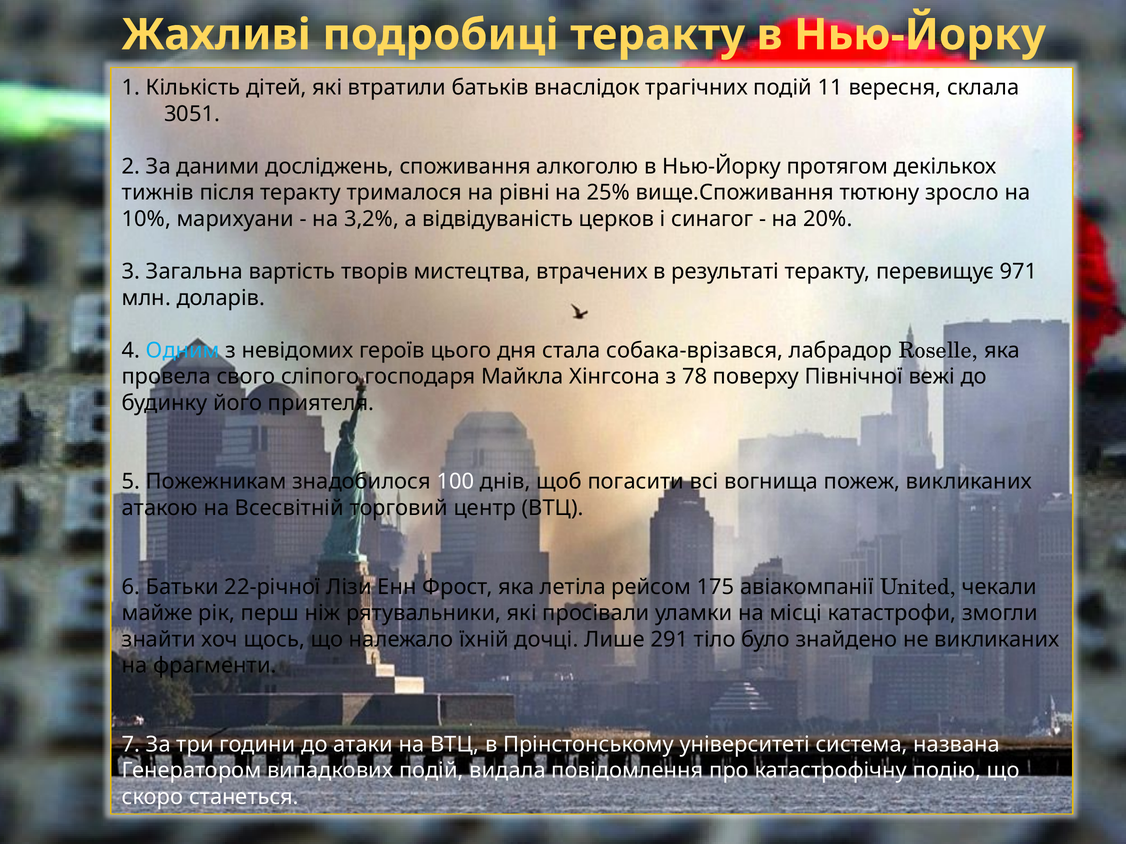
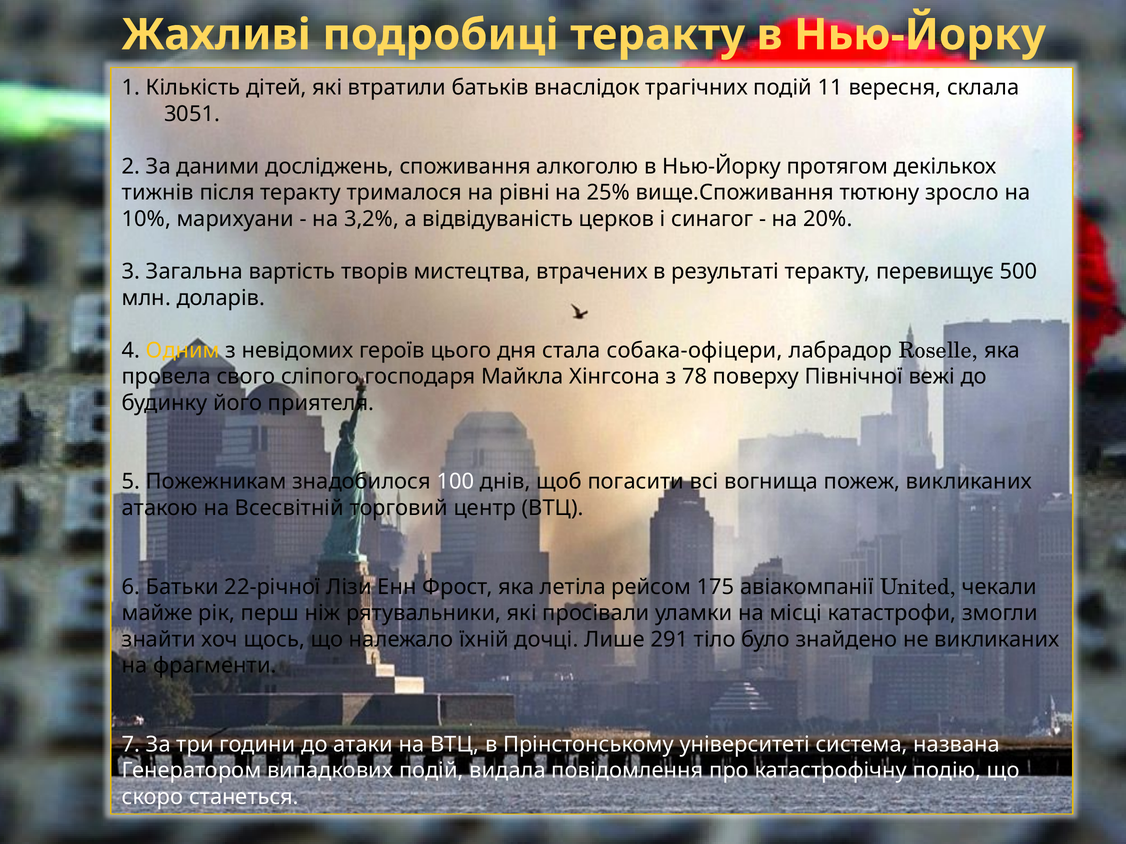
971: 971 -> 500
Одним colour: light blue -> yellow
собака-врізався: собака-врізався -> собака-офіцери
